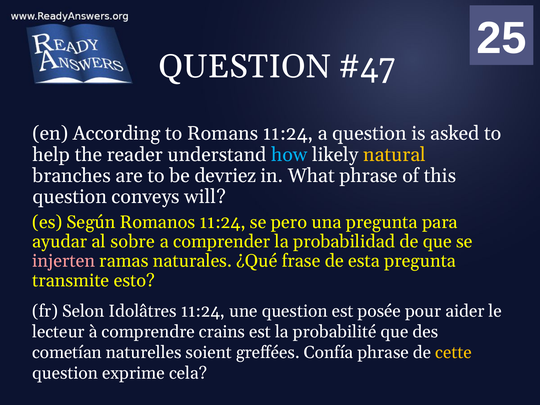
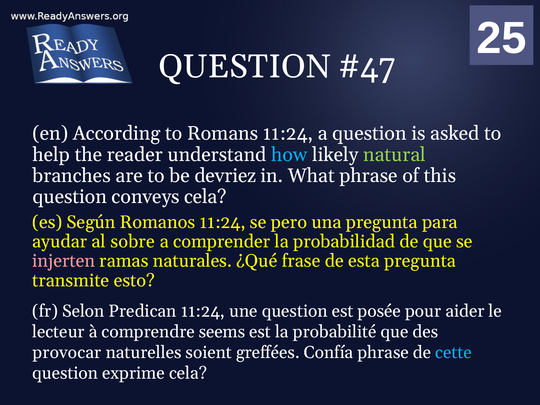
natural colour: yellow -> light green
conveys will: will -> cela
Idolâtres: Idolâtres -> Predican
crains: crains -> seems
cometían: cometían -> provocar
cette colour: yellow -> light blue
